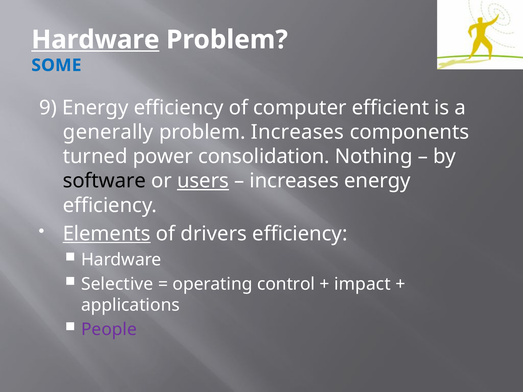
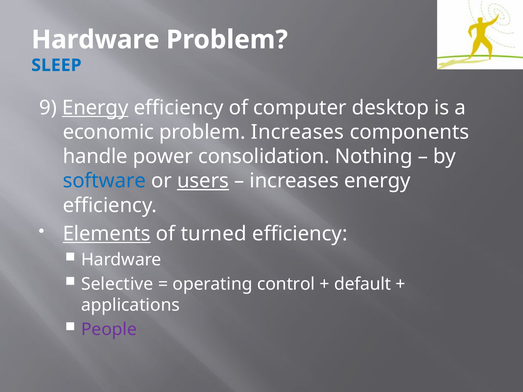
Hardware at (95, 40) underline: present -> none
SOME: SOME -> SLEEP
Energy at (95, 108) underline: none -> present
efficient: efficient -> desktop
generally: generally -> economic
turned: turned -> handle
software colour: black -> blue
drivers: drivers -> turned
impact: impact -> default
